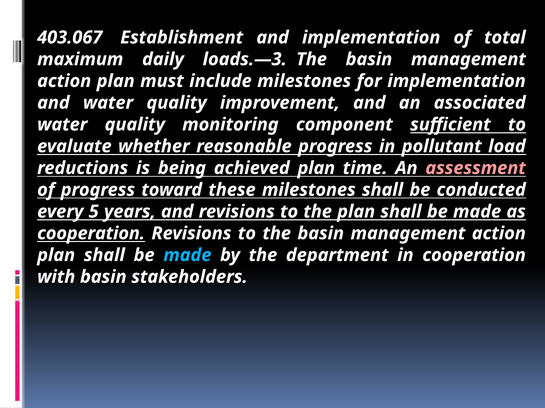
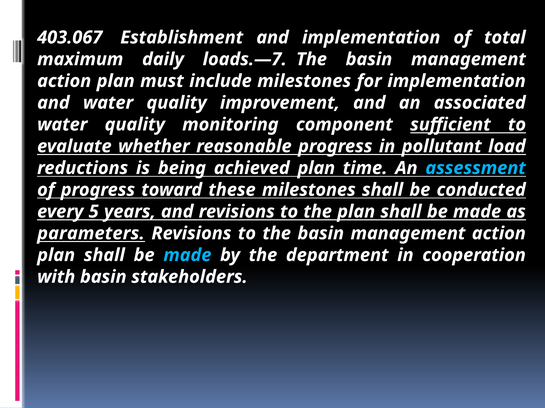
loads.—3: loads.—3 -> loads.—7
assessment colour: pink -> light blue
cooperation at (91, 234): cooperation -> parameters
